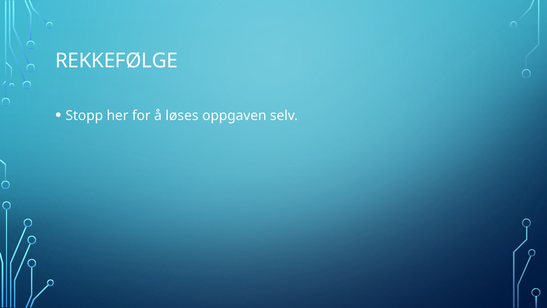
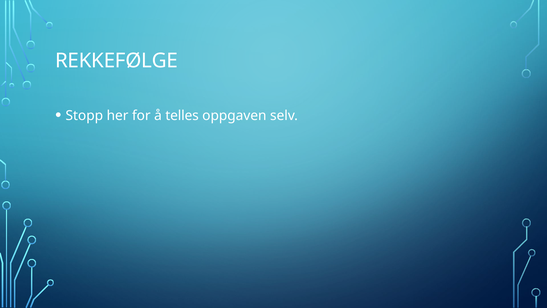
løses: løses -> telles
